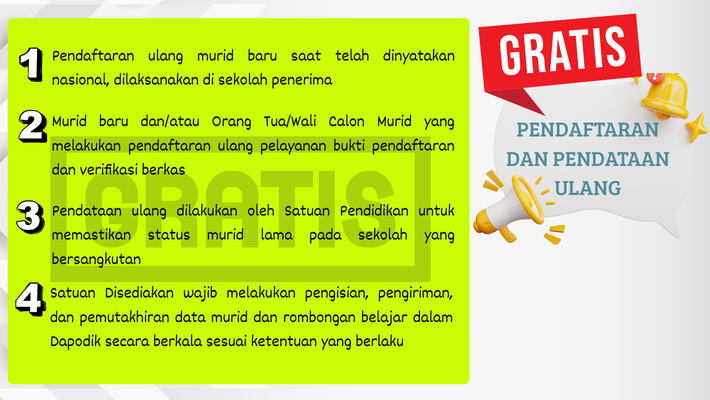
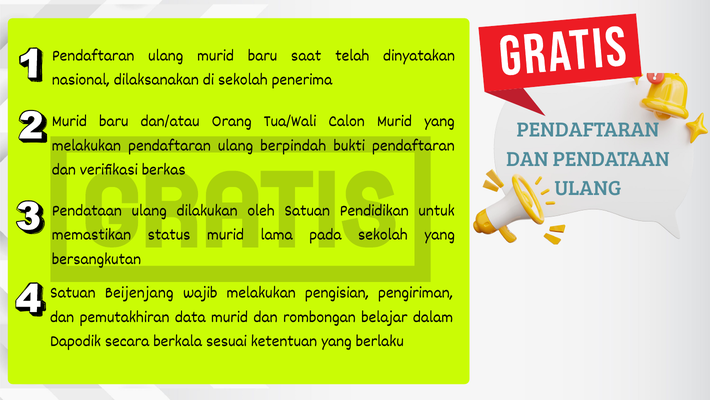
pelayanan: pelayanan -> berpindah
Disediakan: Disediakan -> Beijenjang
